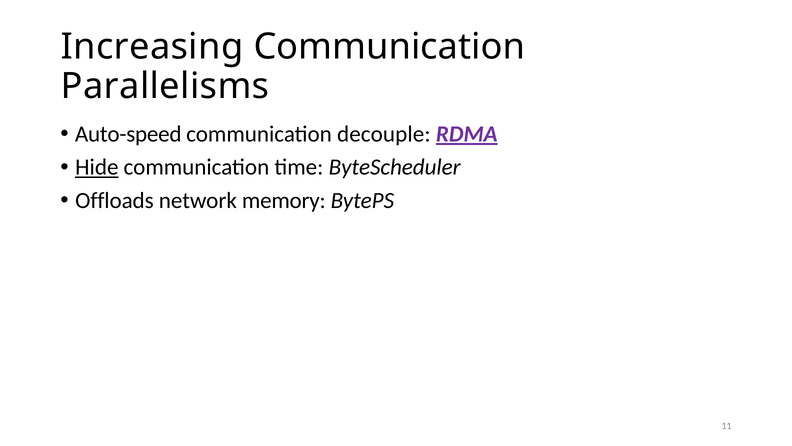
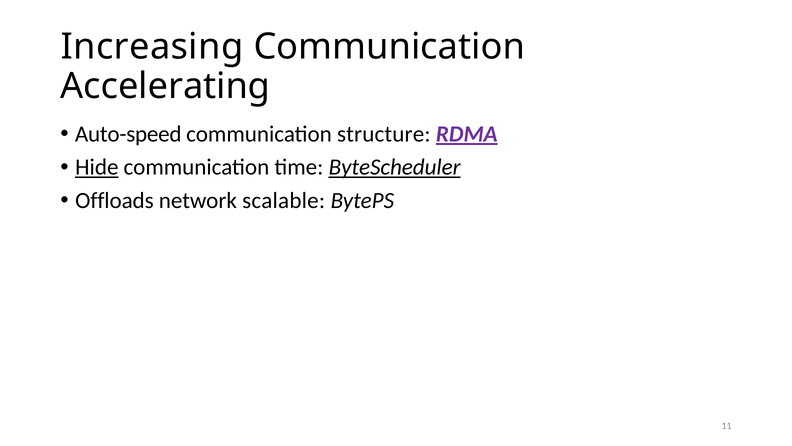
Parallelisms: Parallelisms -> Accelerating
decouple: decouple -> structure
ByteScheduler underline: none -> present
memory: memory -> scalable
